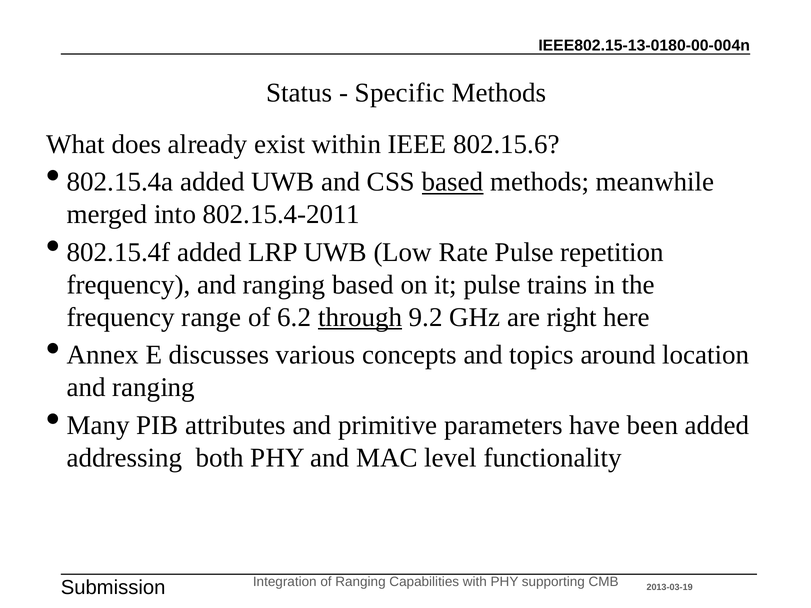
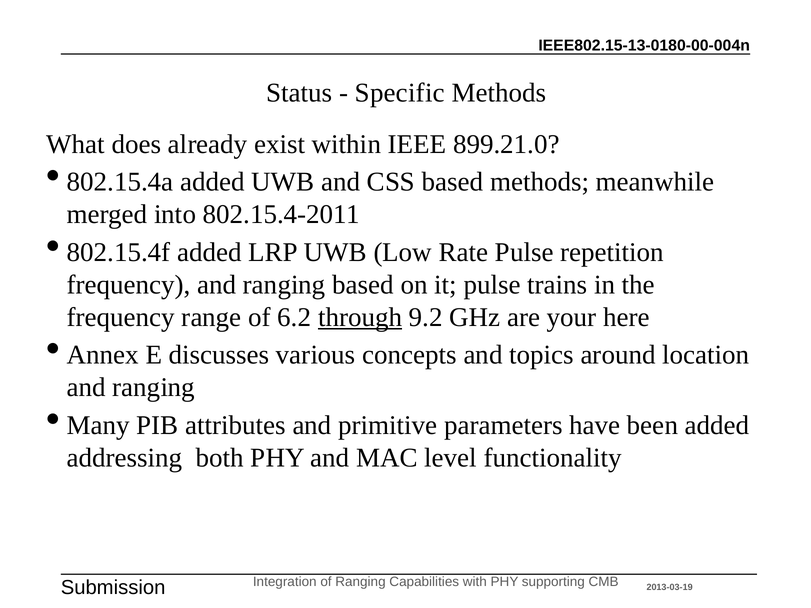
802.15.6: 802.15.6 -> 899.21.0
based at (453, 182) underline: present -> none
right: right -> your
